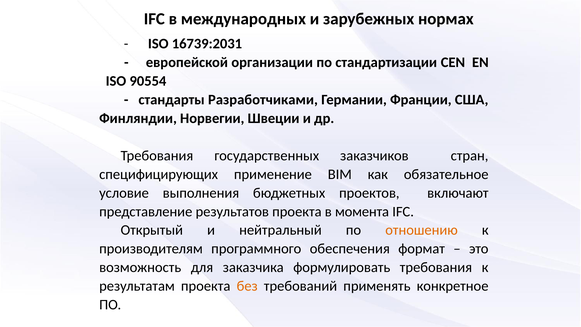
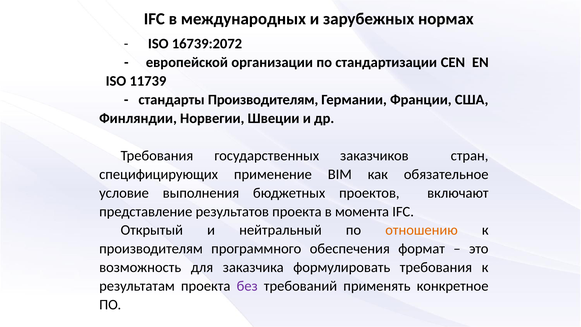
16739:2031: 16739:2031 -> 16739:2072
90554: 90554 -> 11739
стандарты Разработчиками: Разработчиками -> Производителям
без colour: orange -> purple
